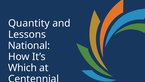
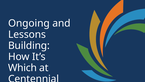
Quantity: Quantity -> Ongoing
National: National -> Building
